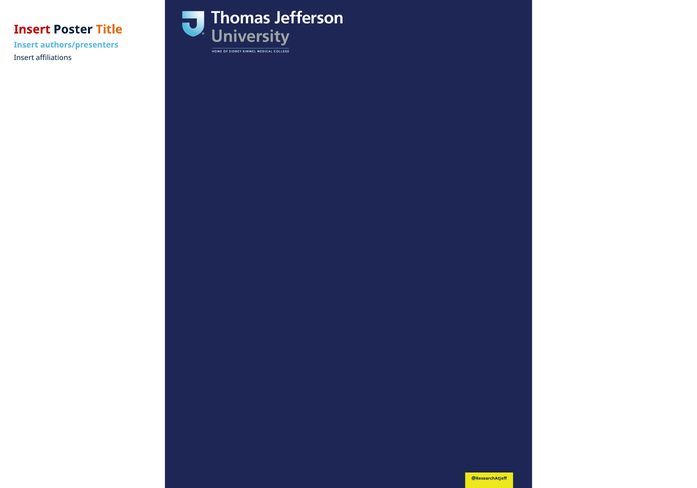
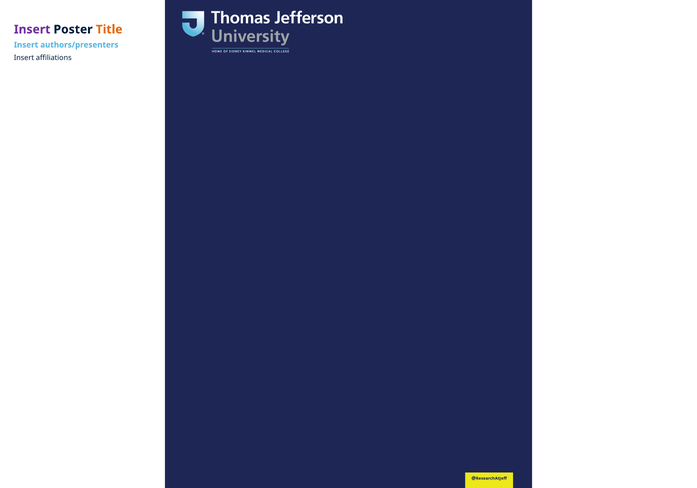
Insert at (32, 29) colour: red -> purple
